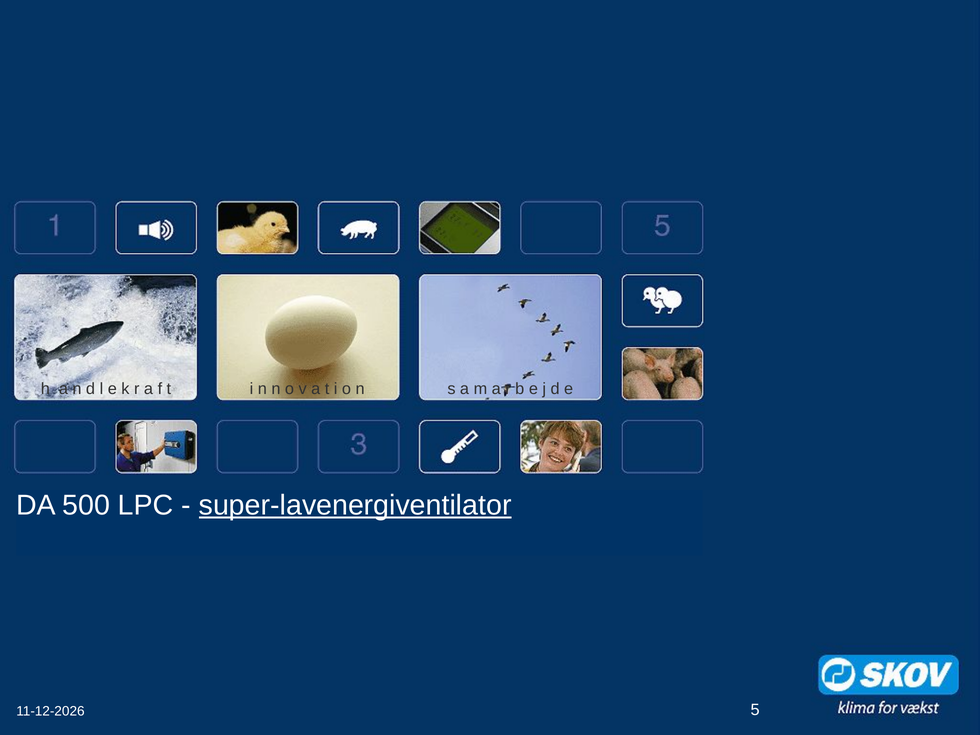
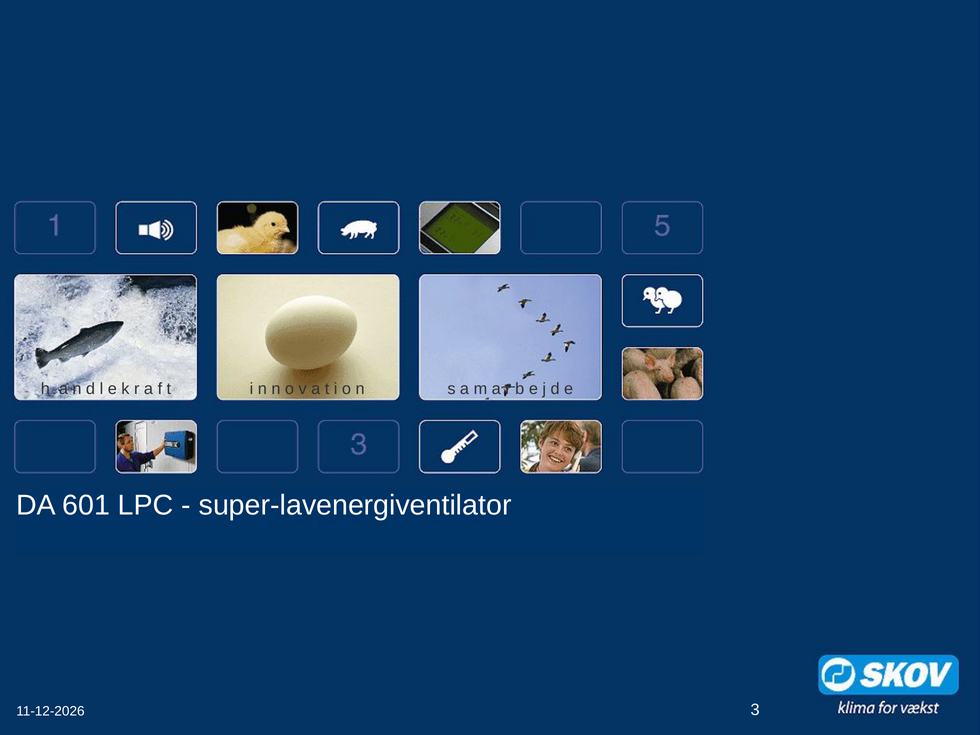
500: 500 -> 601
super-lavenergiventilator underline: present -> none
5: 5 -> 3
